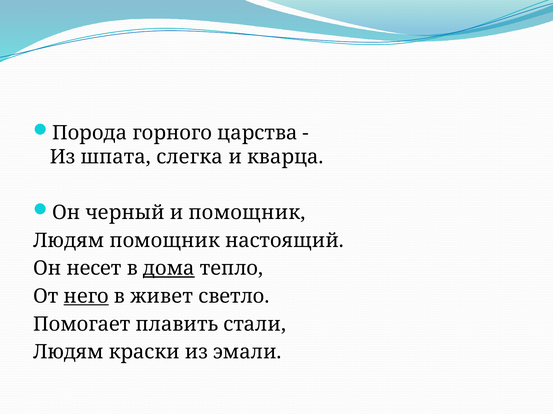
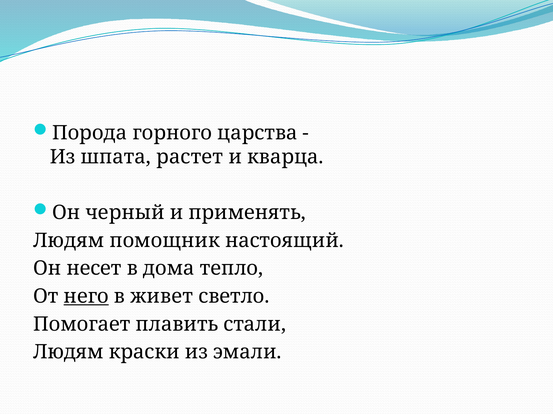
слегка: слегка -> растет
и помощник: помощник -> применять
дома underline: present -> none
